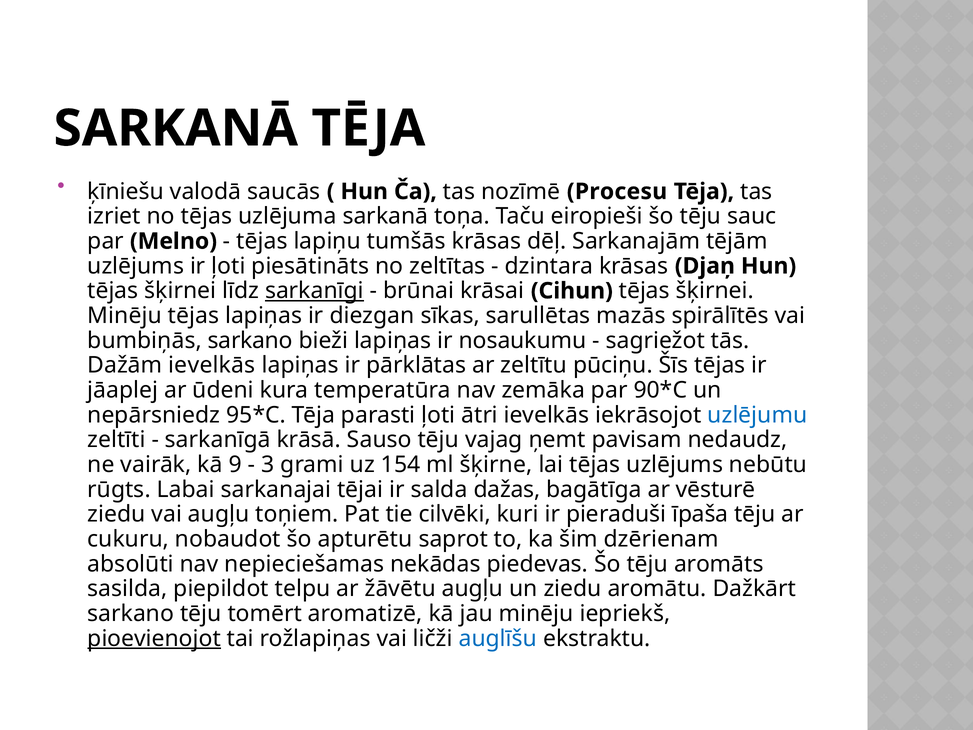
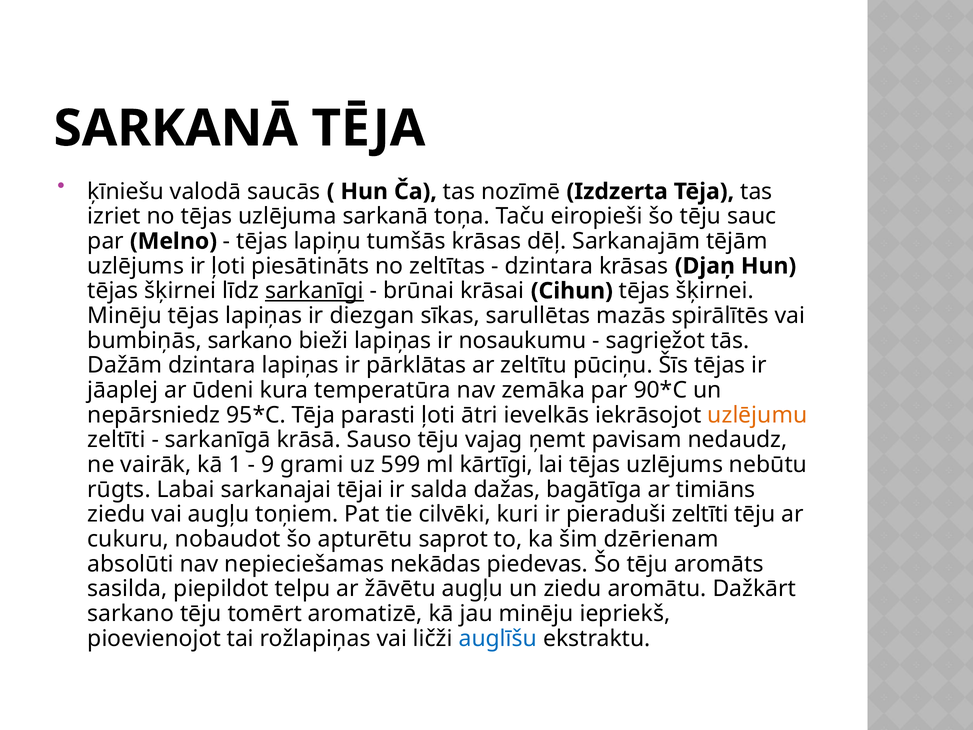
Procesu: Procesu -> Izdzerta
Dažām ievelkās: ievelkās -> dzintara
uzlējumu colour: blue -> orange
9: 9 -> 1
3: 3 -> 9
154: 154 -> 599
šķirne: šķirne -> kārtīgi
vēsturē: vēsturē -> timiāns
pieraduši īpaša: īpaša -> zeltīti
pioevienojot underline: present -> none
